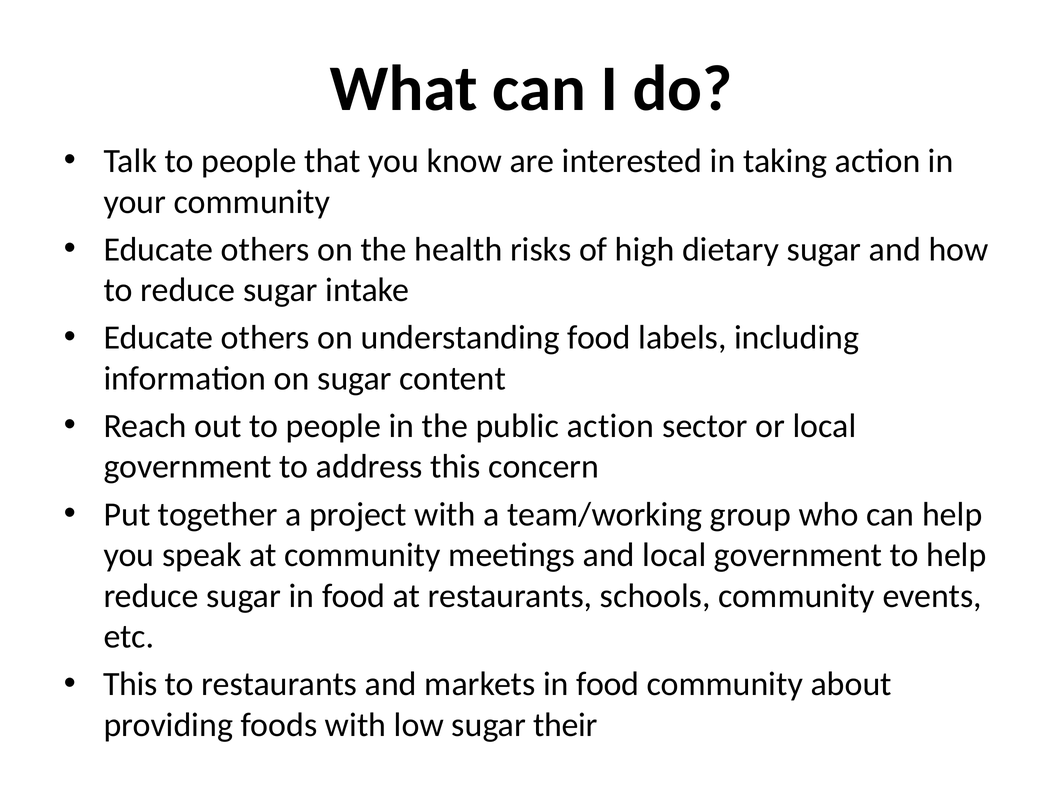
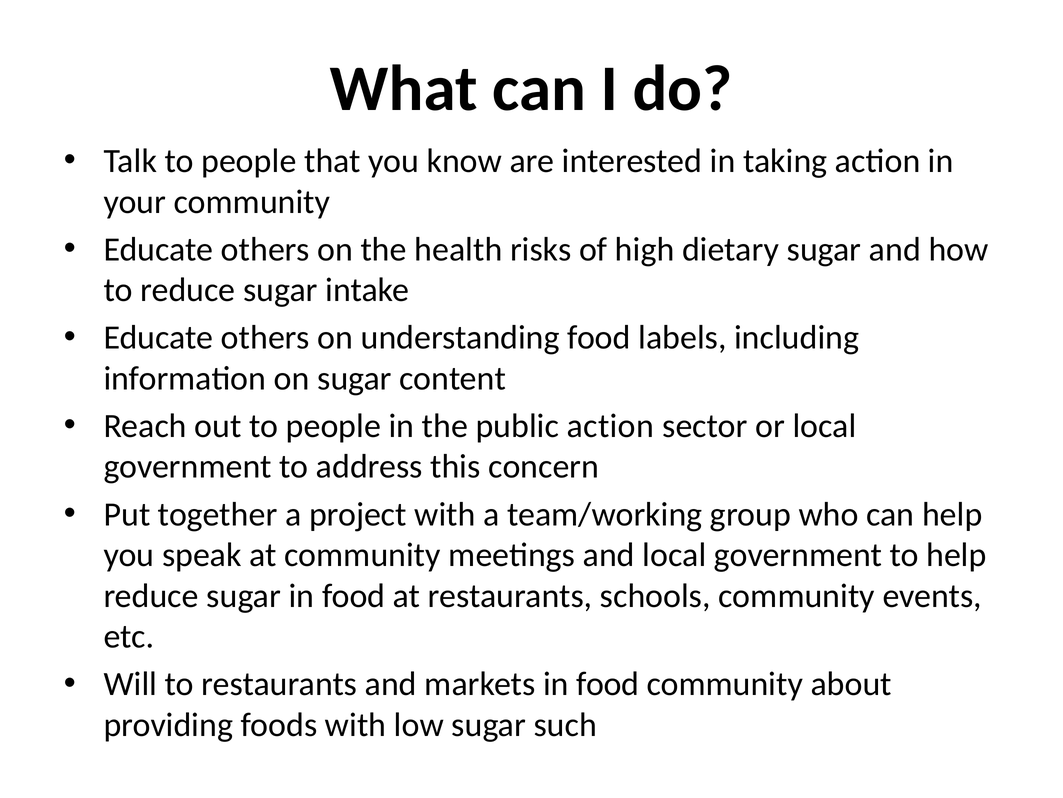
This at (130, 683): This -> Will
their: their -> such
